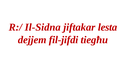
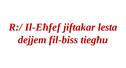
Il-Sidna: Il-Sidna -> Il-Eħfef
fil-jifdi: fil-jifdi -> fil-biss
